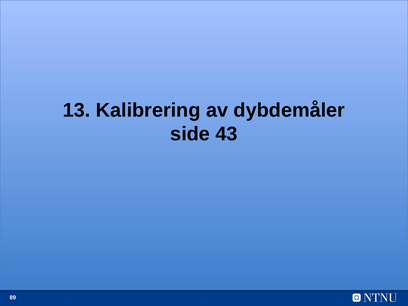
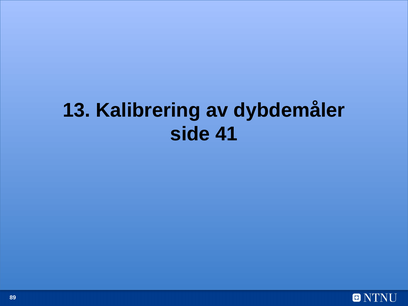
43: 43 -> 41
